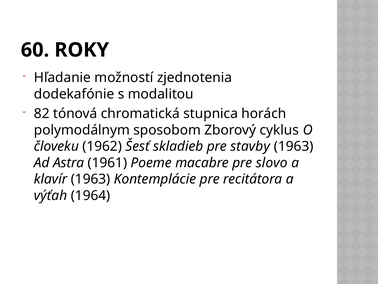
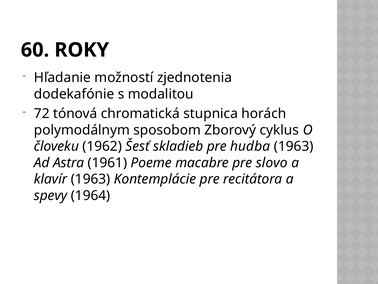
82: 82 -> 72
stavby: stavby -> hudba
výťah: výťah -> spevy
